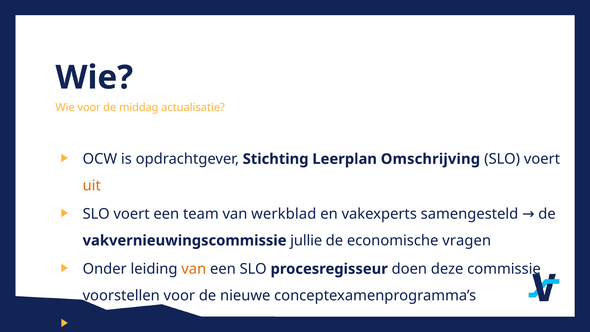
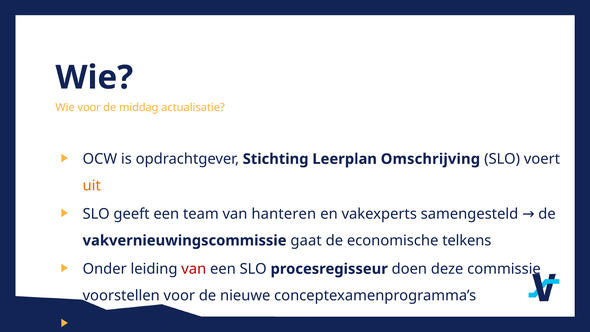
voert at (132, 214): voert -> geeft
werkblad: werkblad -> hanteren
jullie: jullie -> gaat
vragen: vragen -> telkens
van at (194, 269) colour: orange -> red
